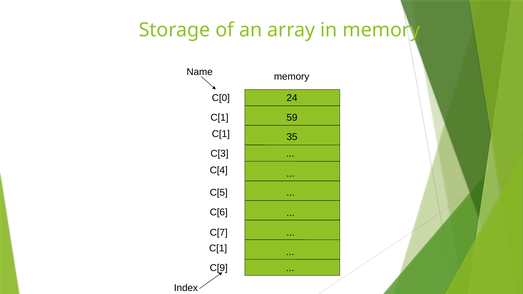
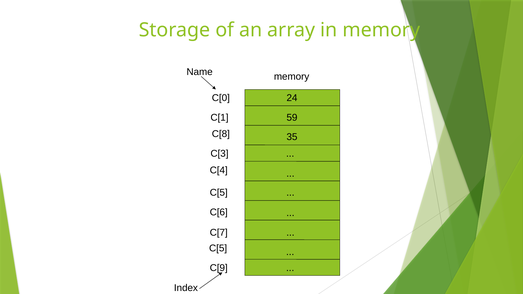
C[1 at (221, 134): C[1 -> C[8
C[1 at (218, 248): C[1 -> C[5
